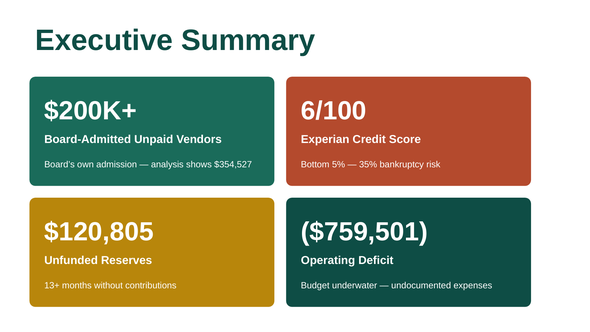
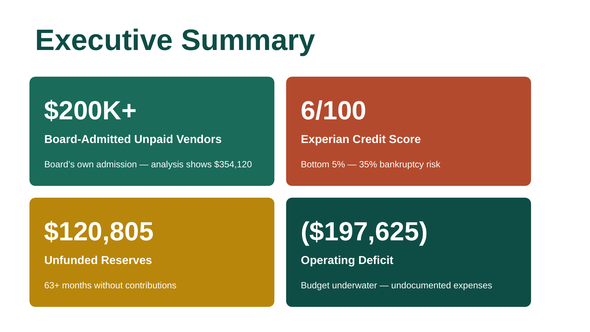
$354,527: $354,527 -> $354,120
$759,501: $759,501 -> $197,625
13+: 13+ -> 63+
